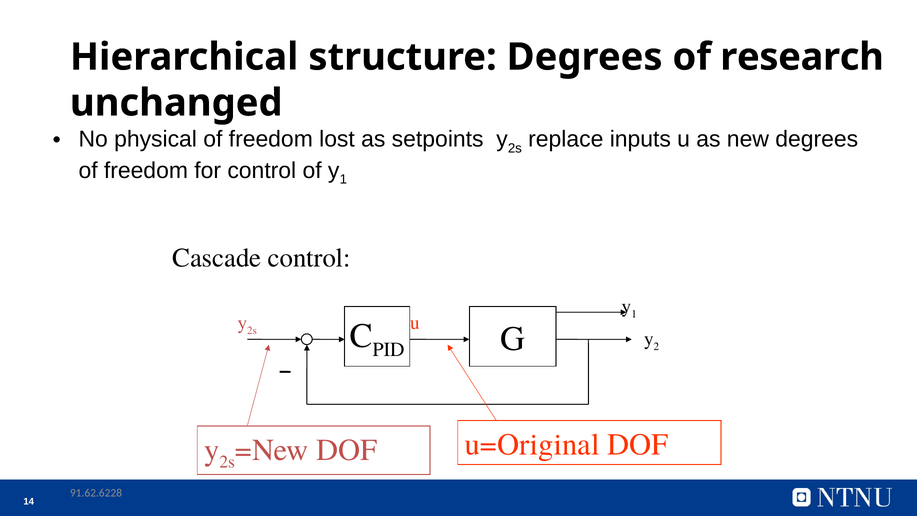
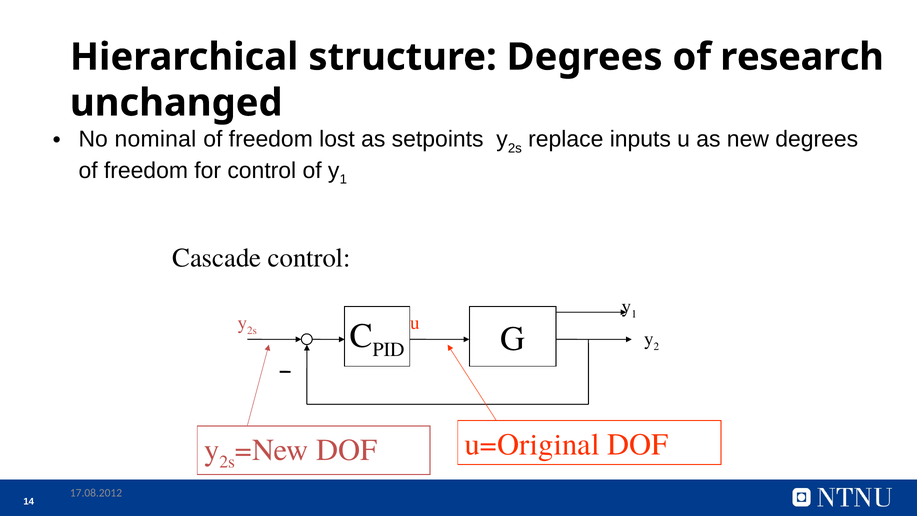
physical: physical -> nominal
91.62.6228: 91.62.6228 -> 17.08.2012
